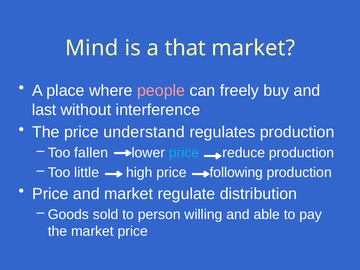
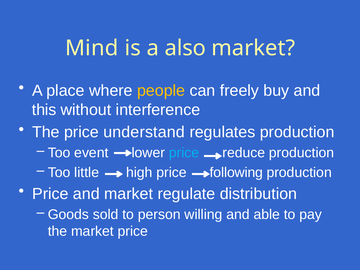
that: that -> also
people colour: pink -> yellow
last: last -> this
fallen: fallen -> event
